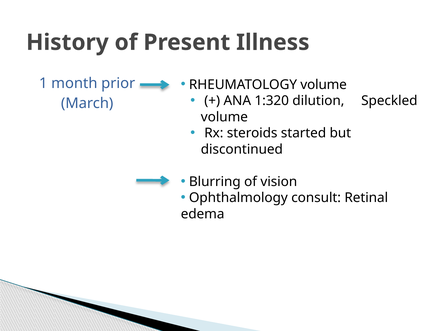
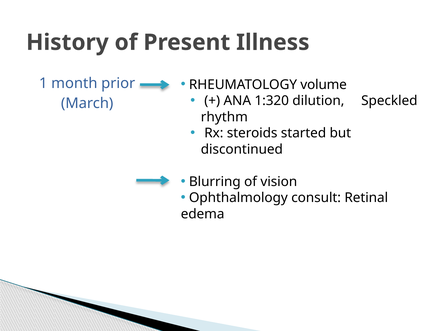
volume at (224, 117): volume -> rhythm
